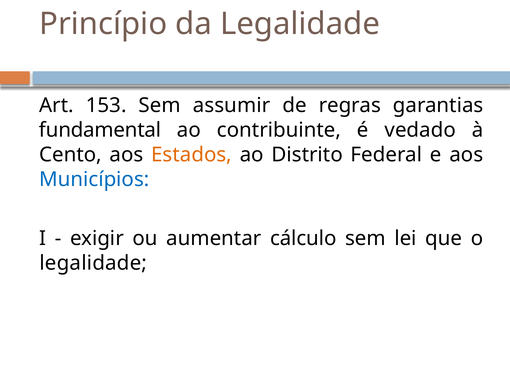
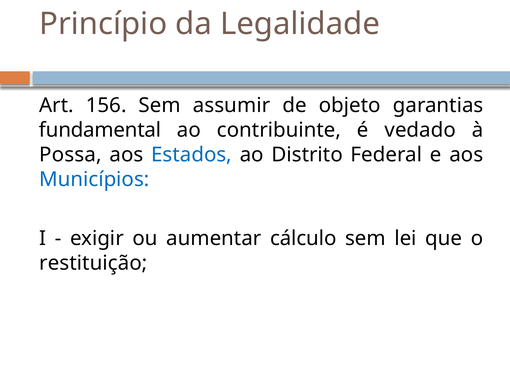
153: 153 -> 156
regras: regras -> objeto
Cento: Cento -> Possa
Estados colour: orange -> blue
legalidade at (93, 264): legalidade -> restituição
